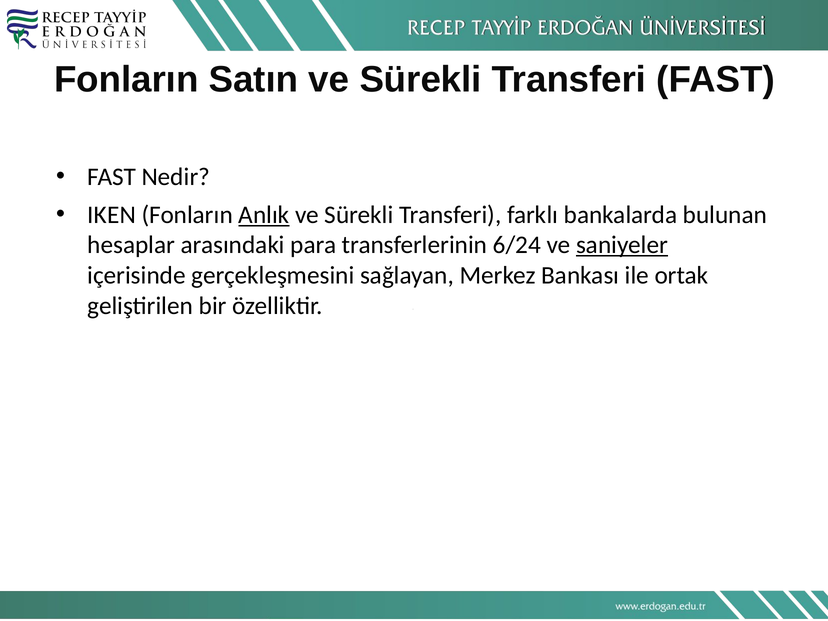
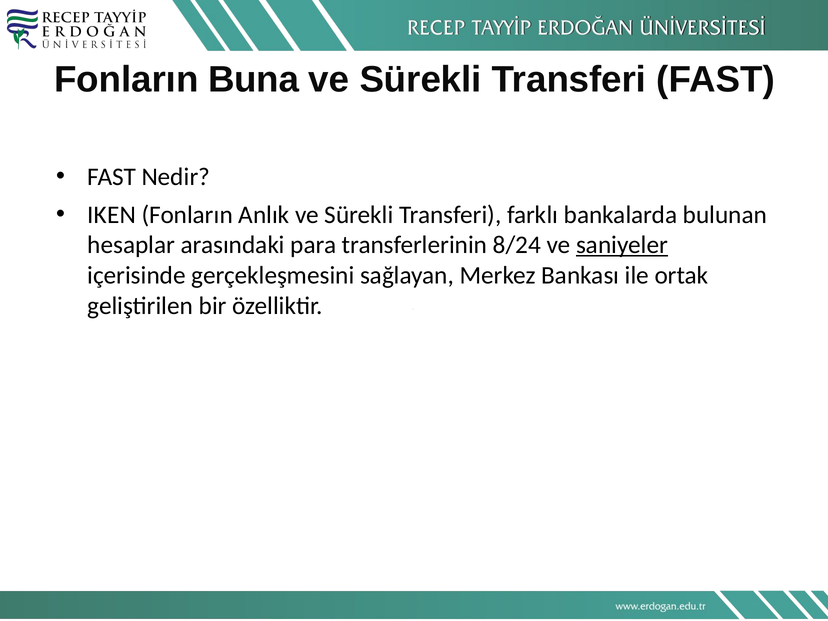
Satın: Satın -> Buna
Anlık underline: present -> none
6/24: 6/24 -> 8/24
